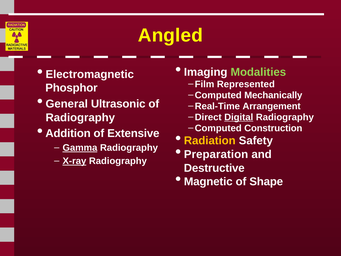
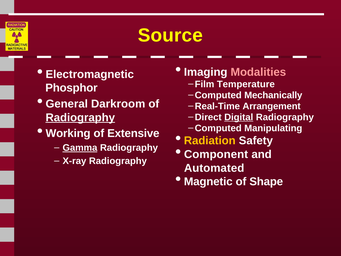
Angled: Angled -> Source
Modalities colour: light green -> pink
Represented: Represented -> Temperature
Ultrasonic: Ultrasonic -> Darkroom
Radiography at (80, 117) underline: none -> present
Construction: Construction -> Manipulating
Addition: Addition -> Working
Preparation: Preparation -> Component
X-ray underline: present -> none
Destructive: Destructive -> Automated
